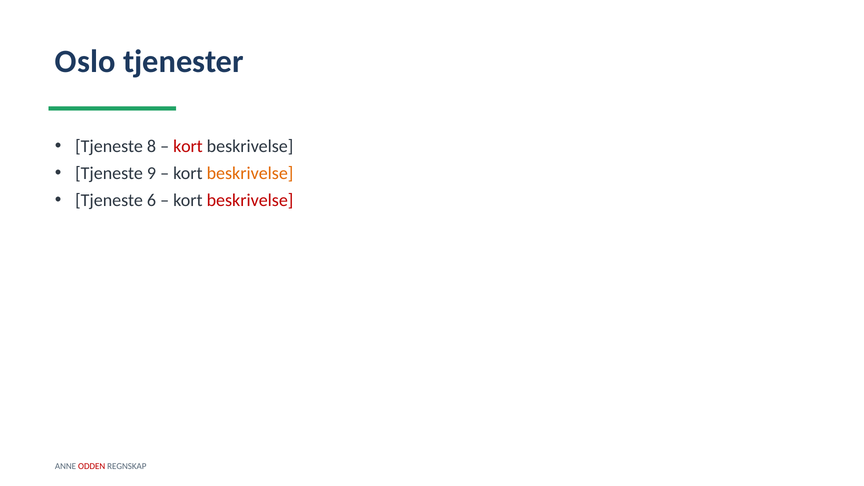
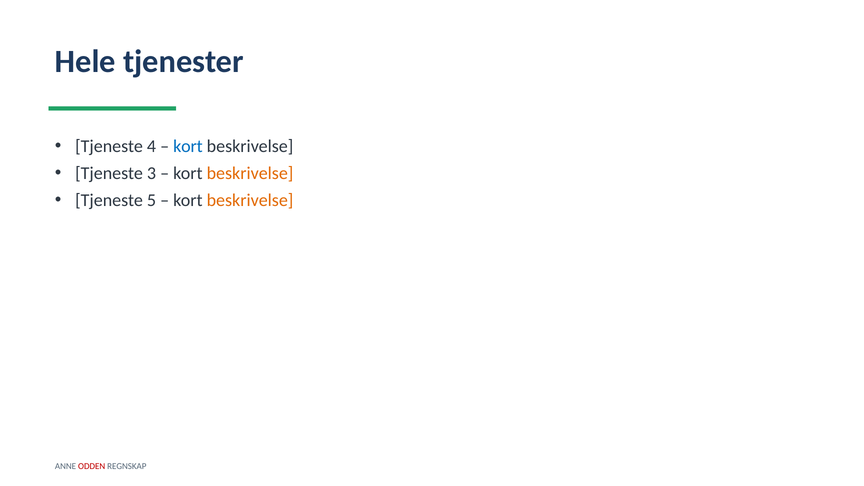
Oslo: Oslo -> Hele
8: 8 -> 4
kort at (188, 146) colour: red -> blue
9: 9 -> 3
6: 6 -> 5
beskrivelse at (250, 200) colour: red -> orange
